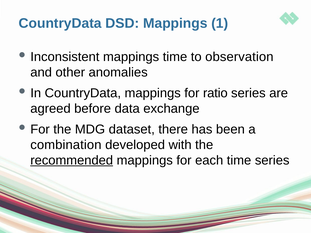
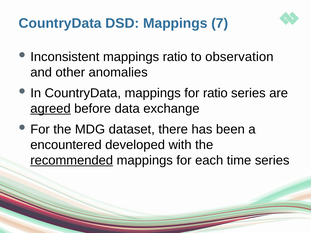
1: 1 -> 7
mappings time: time -> ratio
agreed underline: none -> present
combination: combination -> encountered
